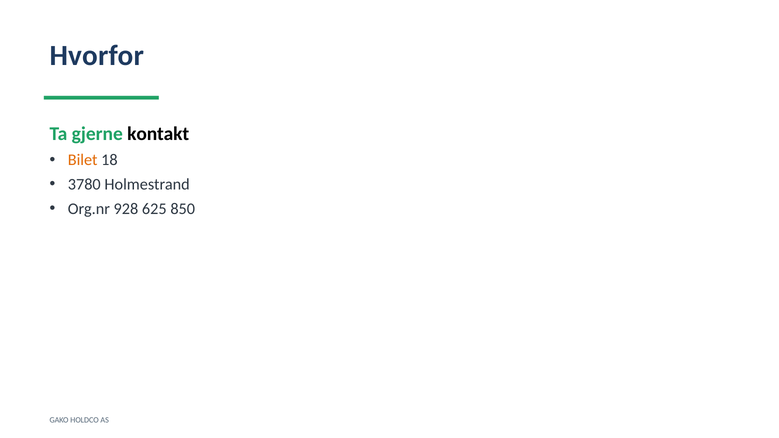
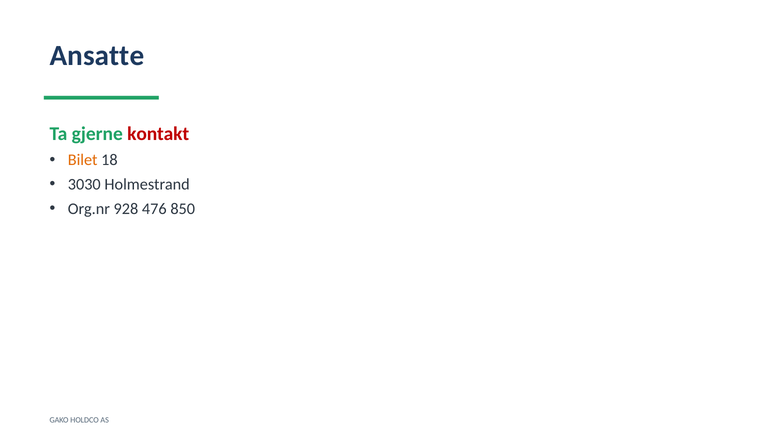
Hvorfor: Hvorfor -> Ansatte
kontakt colour: black -> red
3780: 3780 -> 3030
625: 625 -> 476
